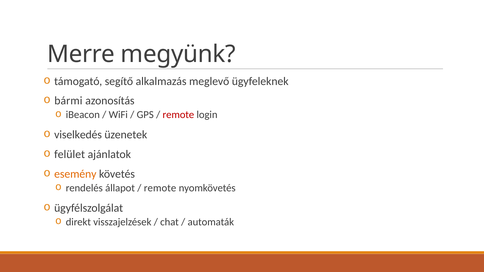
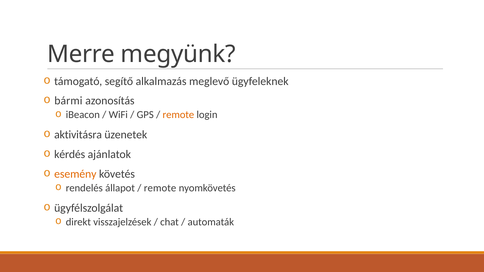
remote at (178, 115) colour: red -> orange
viselkedés: viselkedés -> aktivitásra
felület: felület -> kérdés
